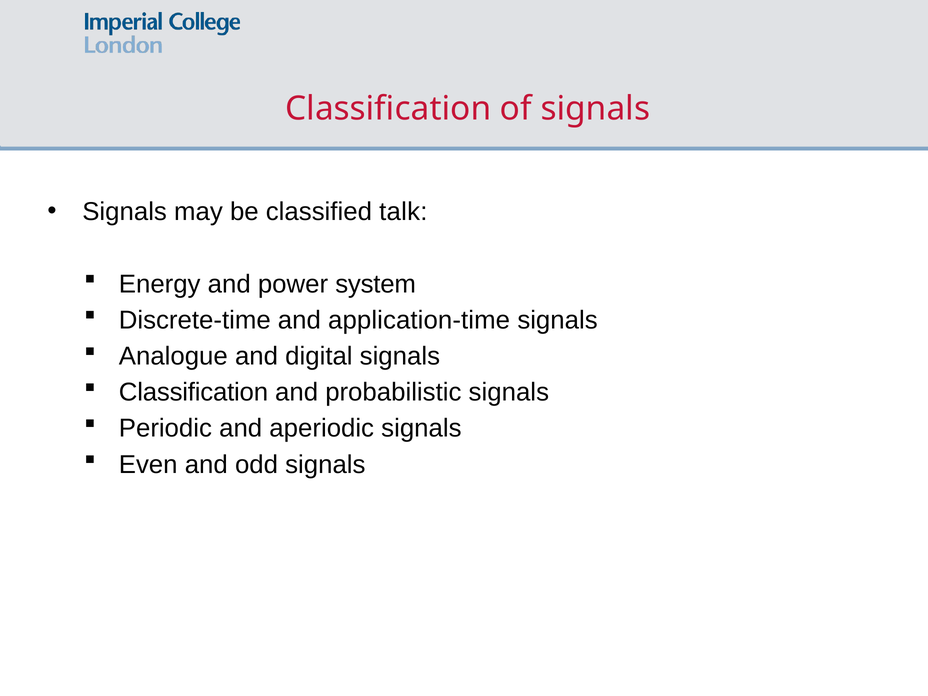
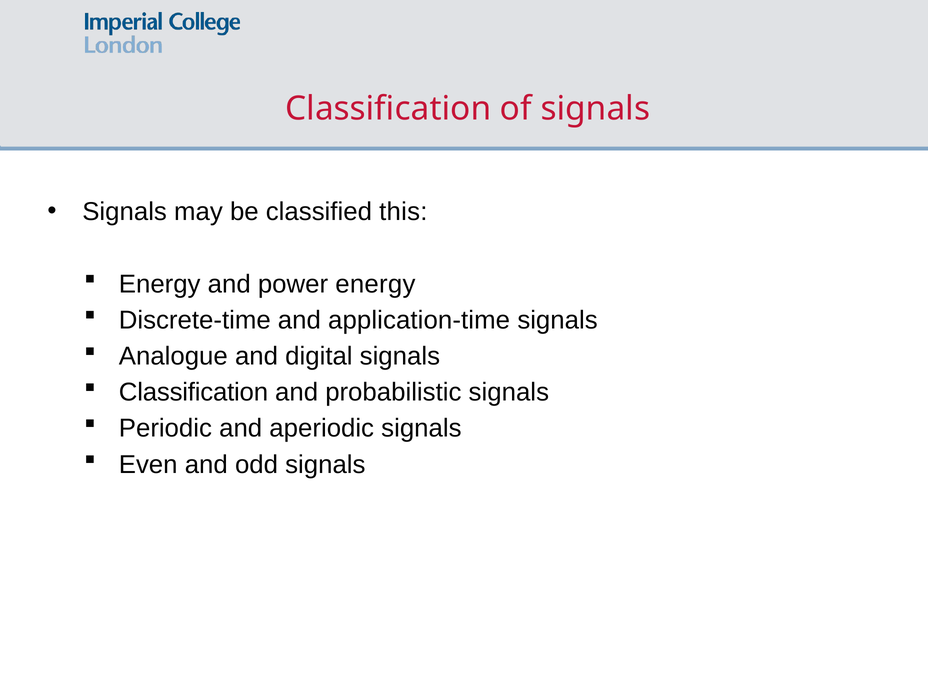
talk: talk -> this
power system: system -> energy
